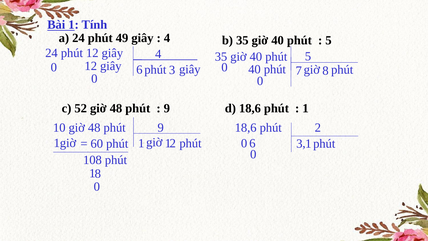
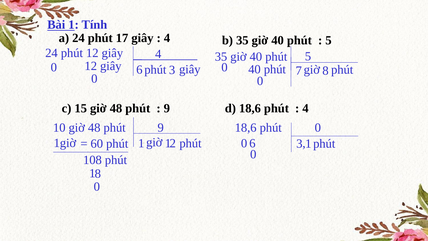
49: 49 -> 17
52: 52 -> 15
1 at (306, 108): 1 -> 4
phút 2: 2 -> 0
